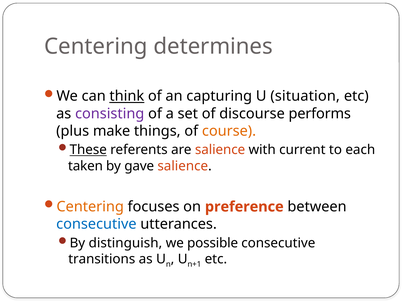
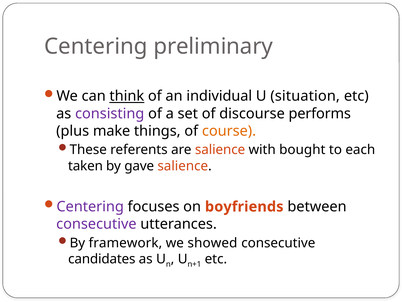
determines: determines -> preliminary
capturing: capturing -> individual
These underline: present -> none
current: current -> bought
Centering at (90, 206) colour: orange -> purple
preference: preference -> boyfriends
consecutive at (96, 224) colour: blue -> purple
distinguish: distinguish -> framework
possible: possible -> showed
transitions: transitions -> candidates
